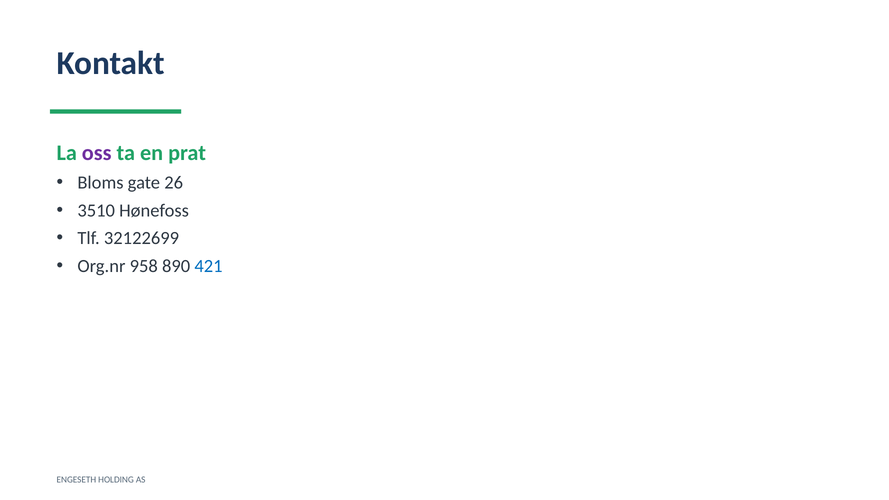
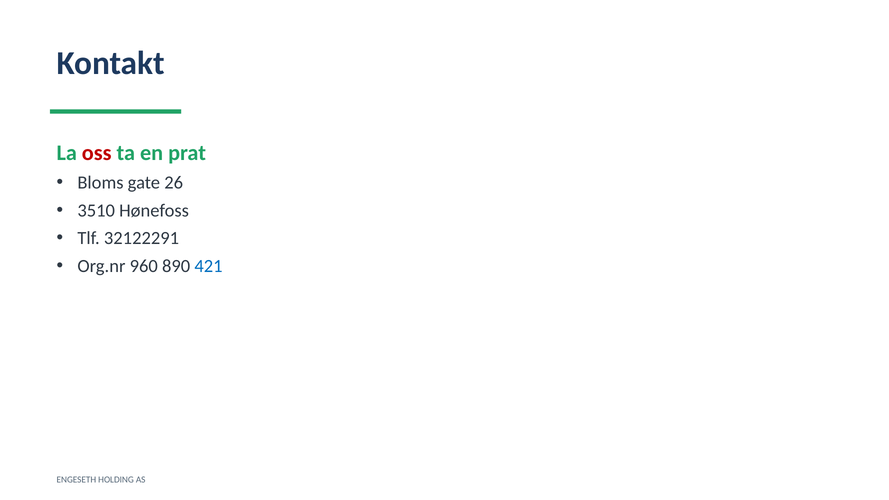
oss colour: purple -> red
32122699: 32122699 -> 32122291
958: 958 -> 960
